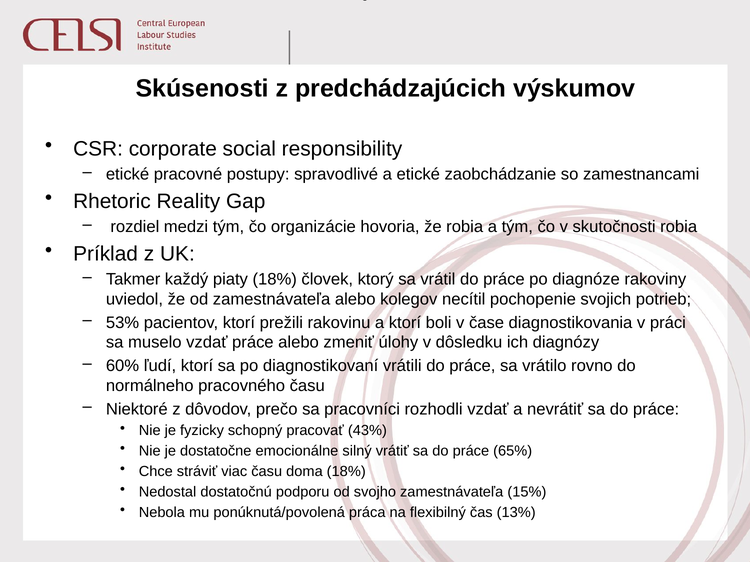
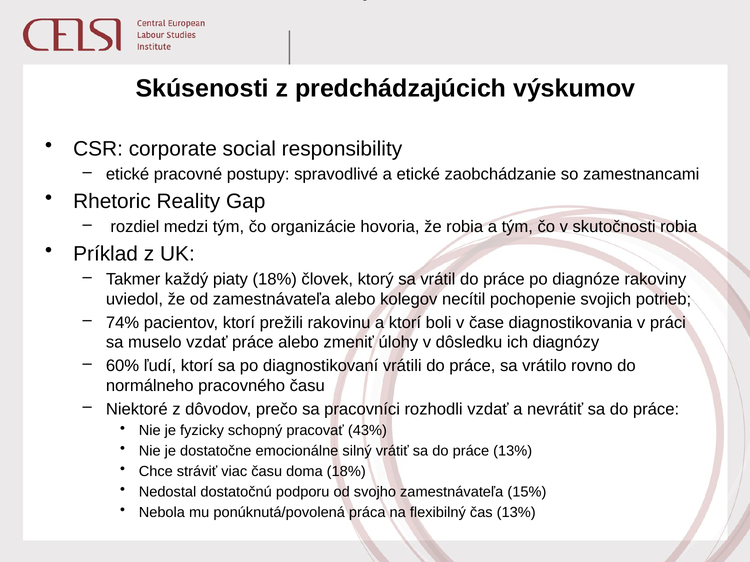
53%: 53% -> 74%
práce 65%: 65% -> 13%
